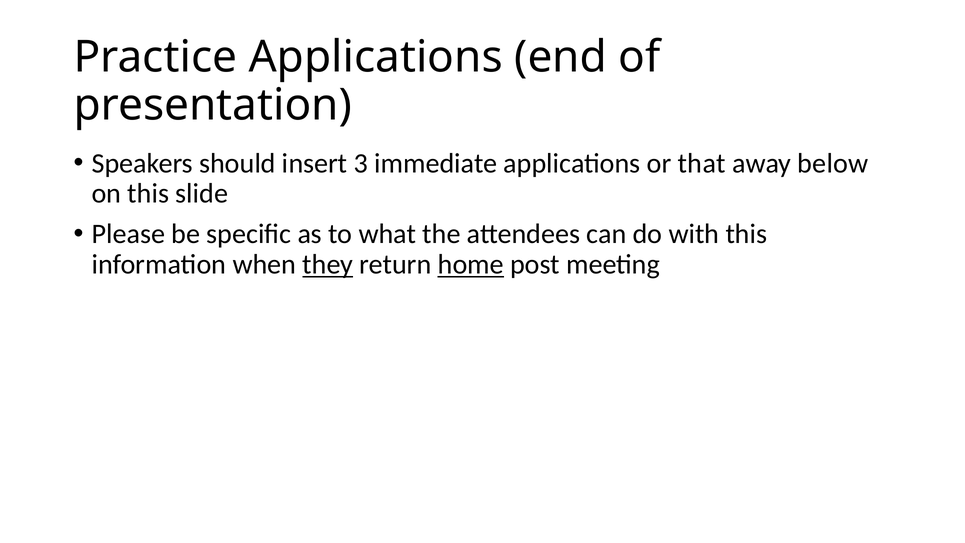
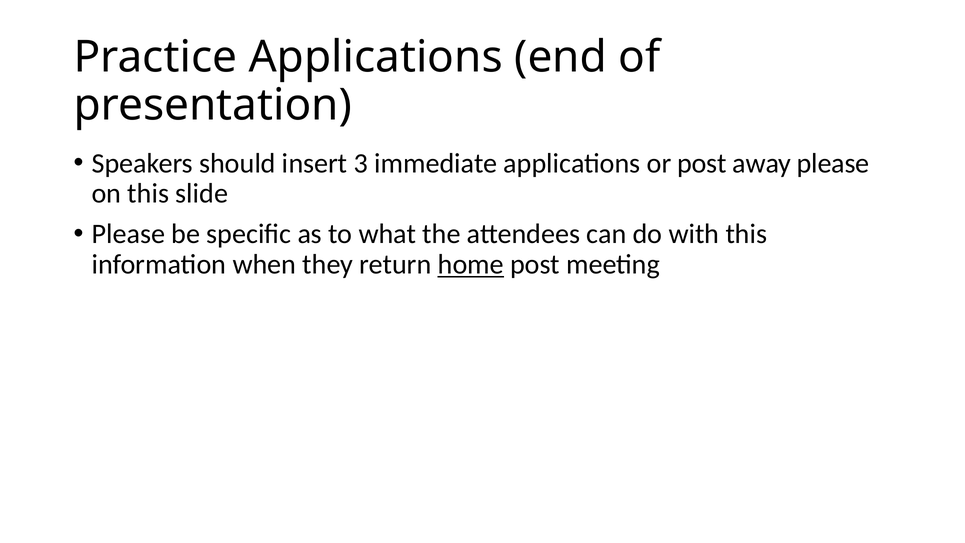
or that: that -> post
away below: below -> please
they underline: present -> none
